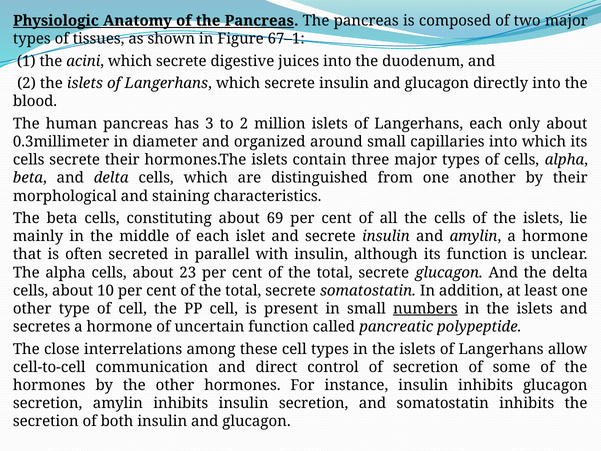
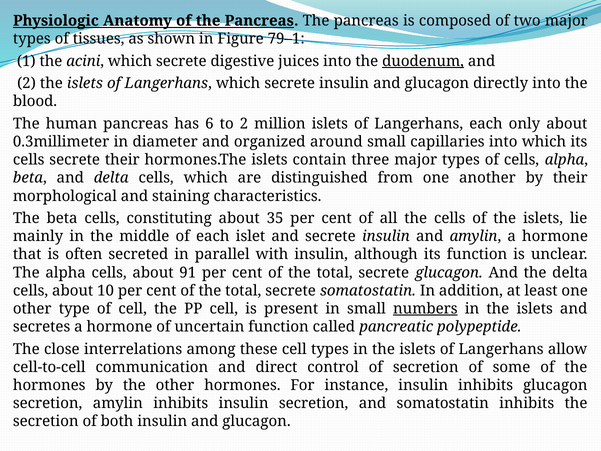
67–1: 67–1 -> 79–1
duodenum underline: none -> present
3: 3 -> 6
69: 69 -> 35
23: 23 -> 91
